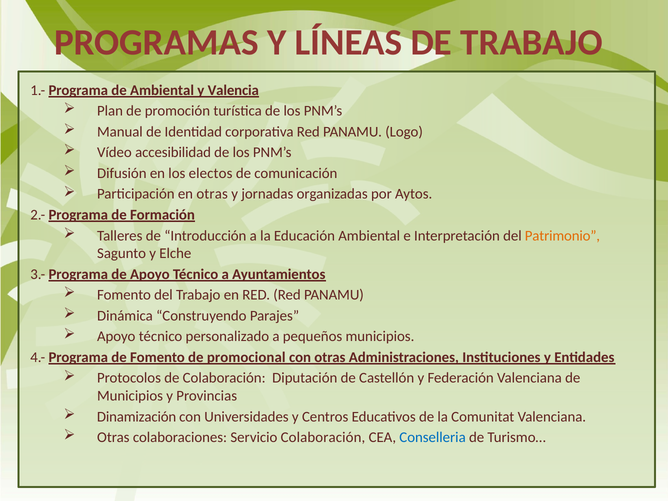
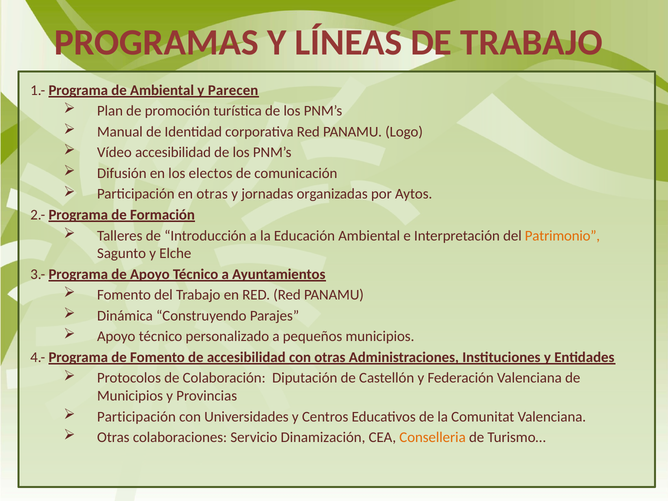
Valencia: Valencia -> Parecen
de promocional: promocional -> accesibilidad
Dinamización at (137, 417): Dinamización -> Participación
Servicio Colaboración: Colaboración -> Dinamización
Conselleria colour: blue -> orange
